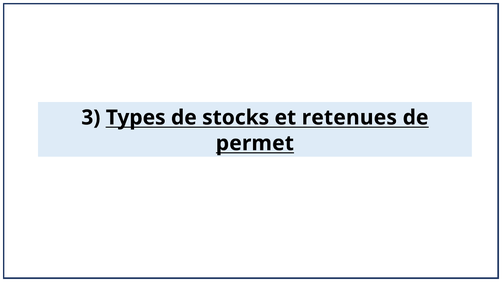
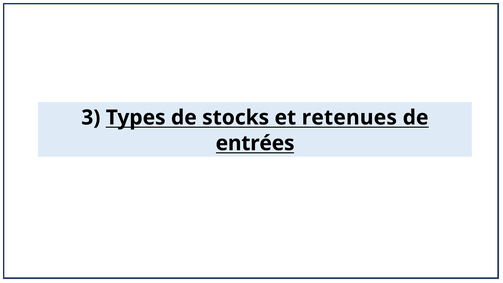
permet: permet -> entrées
